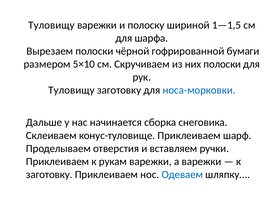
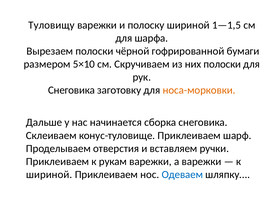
Туловищу at (71, 90): Туловищу -> Снеговика
носа-морковки colour: blue -> orange
заготовку at (49, 175): заготовку -> шириной
